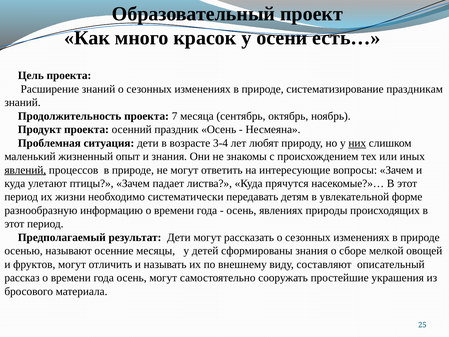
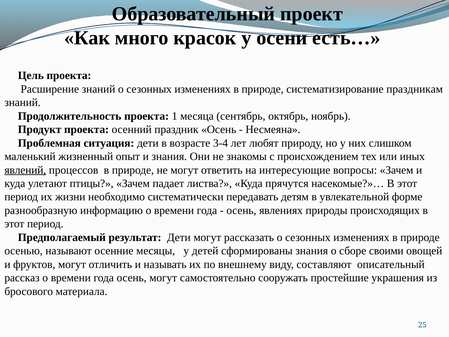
7: 7 -> 1
них underline: present -> none
мелкой: мелкой -> своими
